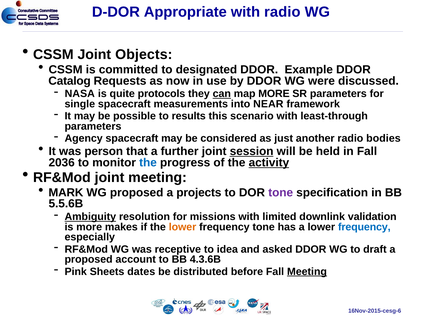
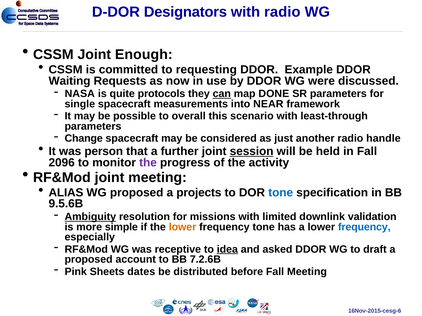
Appropriate: Appropriate -> Designators
Objects: Objects -> Enough
designated: designated -> requesting
Catalog: Catalog -> Waiting
map MORE: MORE -> DONE
results: results -> overall
Agency: Agency -> Change
bodies: bodies -> handle
2036: 2036 -> 2096
the at (148, 163) colour: blue -> purple
activity underline: present -> none
MARK: MARK -> ALIAS
tone at (281, 193) colour: purple -> blue
5.5.6B: 5.5.6B -> 9.5.6B
makes: makes -> simple
idea underline: none -> present
4.3.6B: 4.3.6B -> 7.2.6B
Meeting at (307, 272) underline: present -> none
